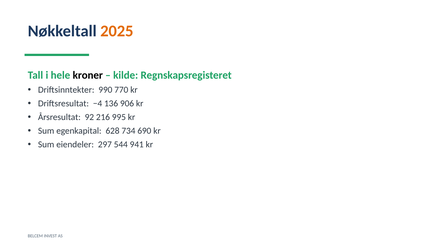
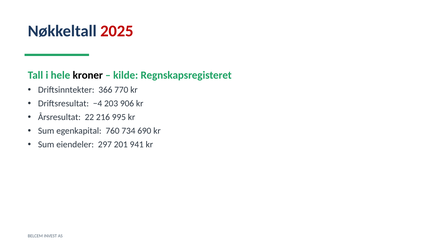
2025 colour: orange -> red
990: 990 -> 366
136: 136 -> 203
92: 92 -> 22
628: 628 -> 760
544: 544 -> 201
